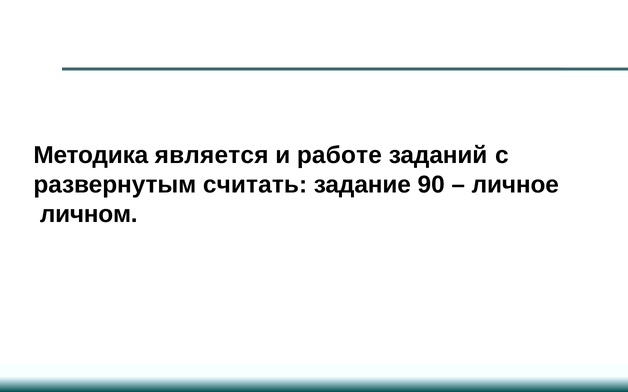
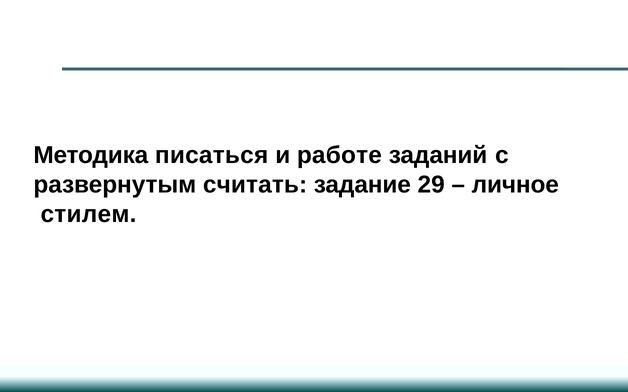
является: является -> писаться
90: 90 -> 29
личном: личном -> стилем
